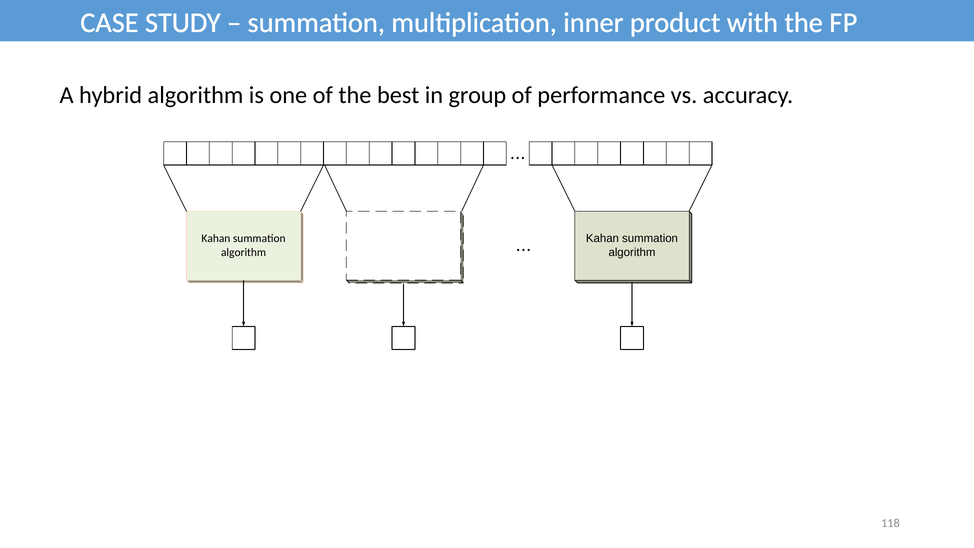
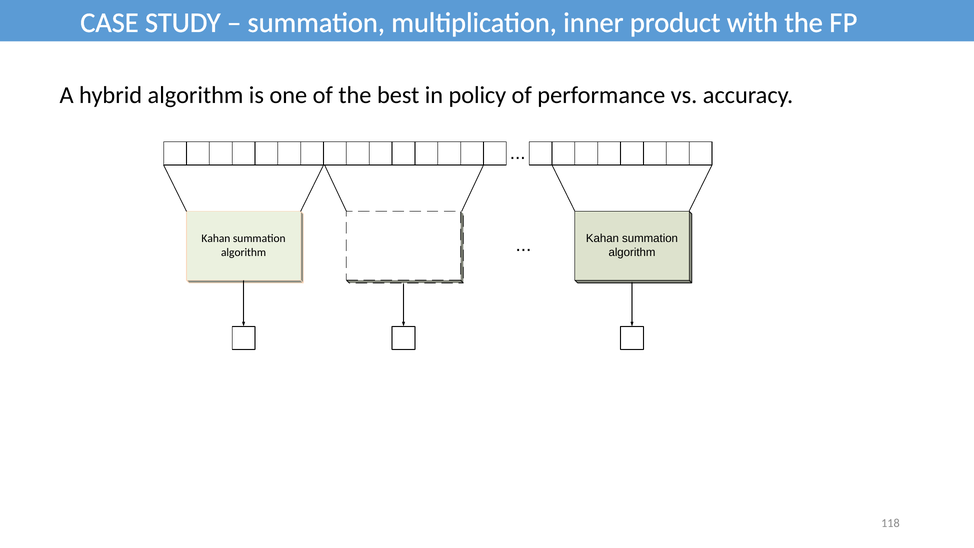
group: group -> policy
